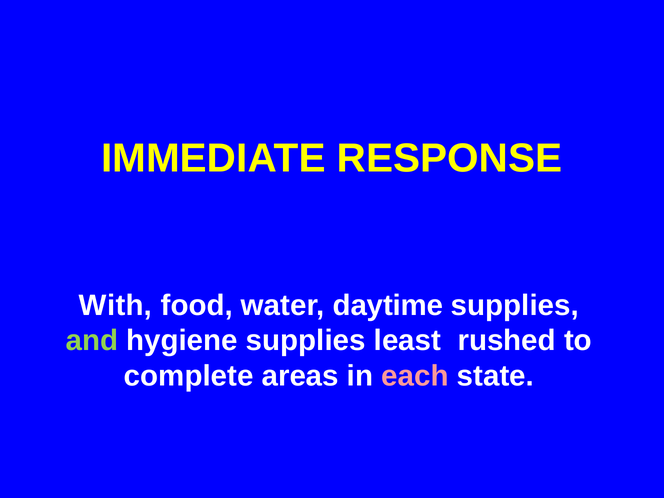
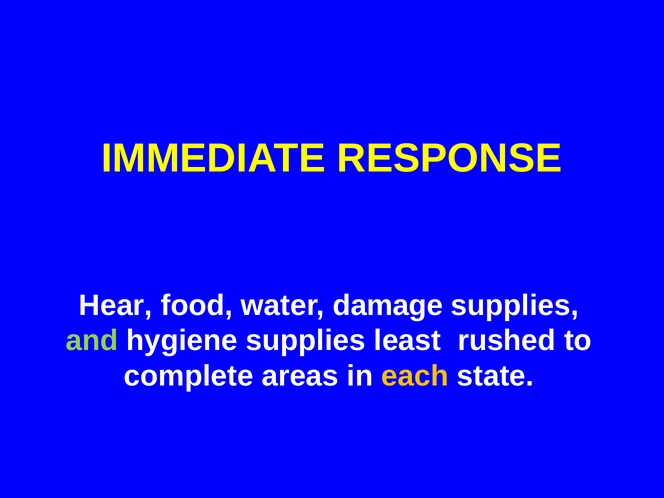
With: With -> Hear
daytime: daytime -> damage
each colour: pink -> yellow
